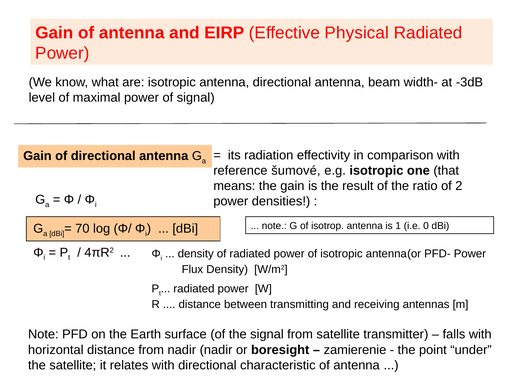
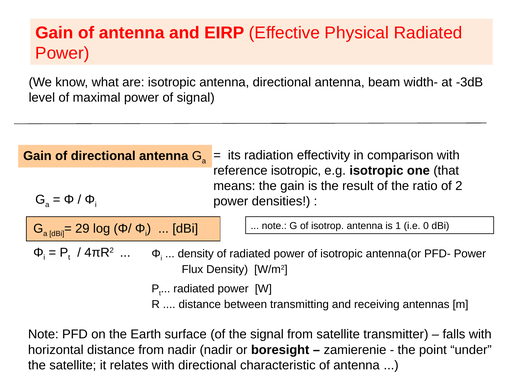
reference šumové: šumové -> isotropic
70: 70 -> 29
